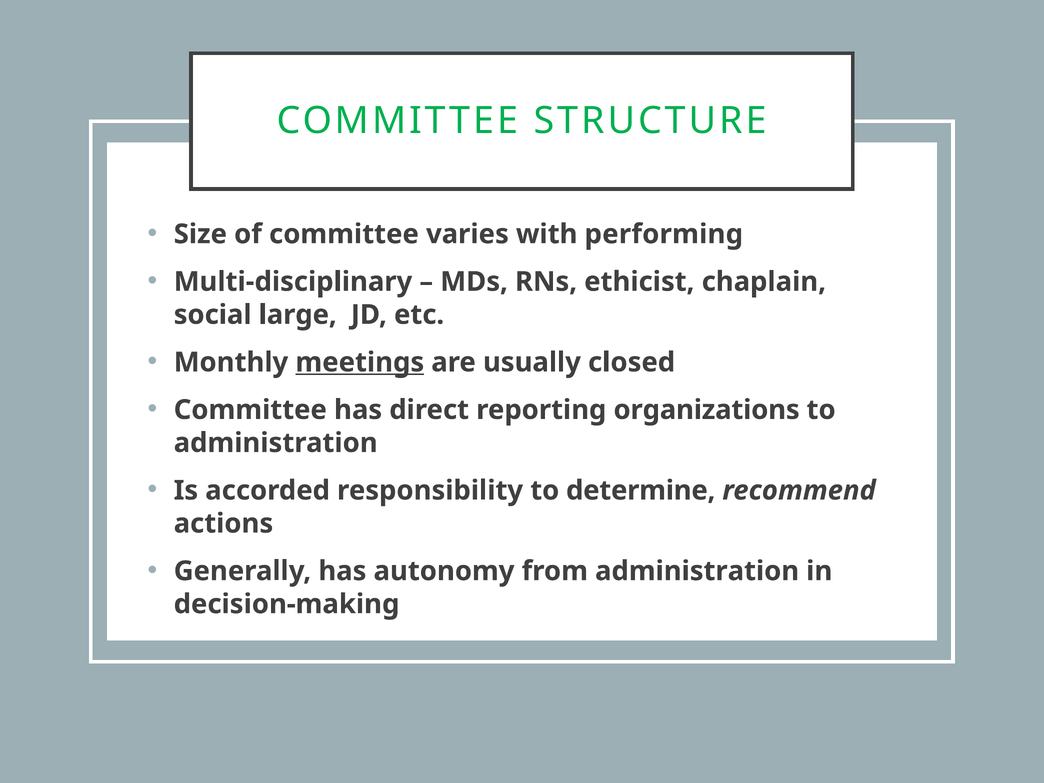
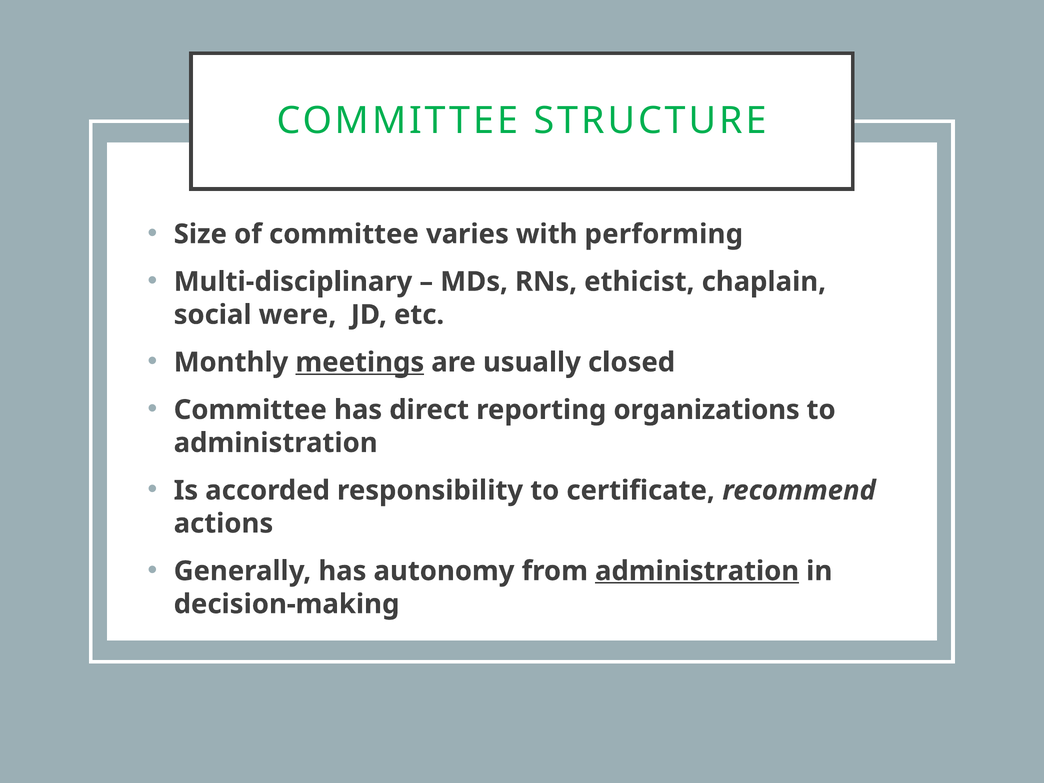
large: large -> were
determine: determine -> certificate
administration at (697, 571) underline: none -> present
